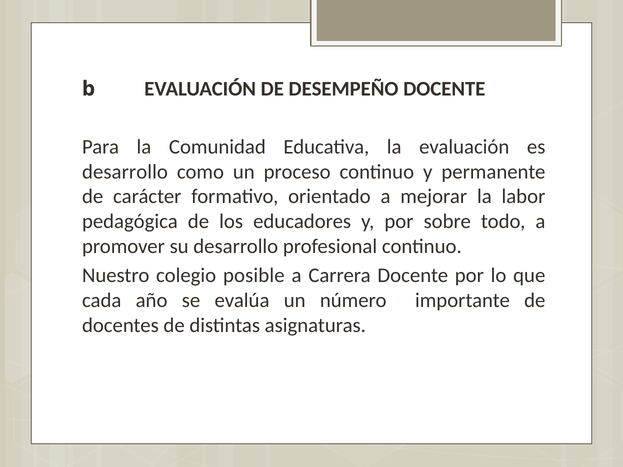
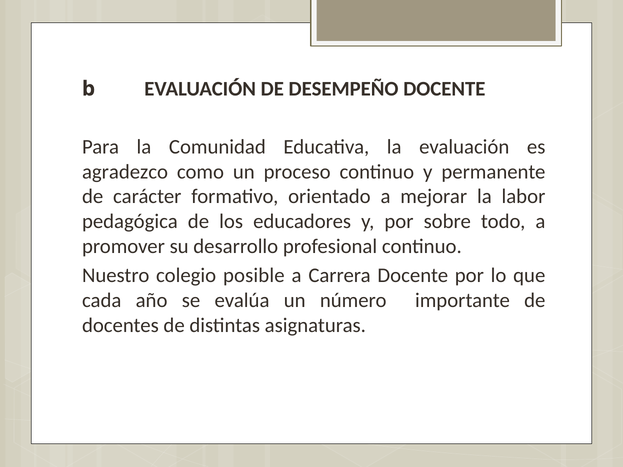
desarrollo at (125, 172): desarrollo -> agradezco
